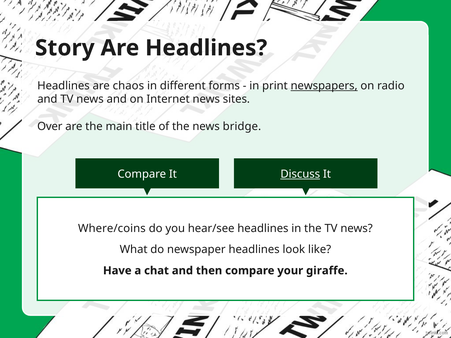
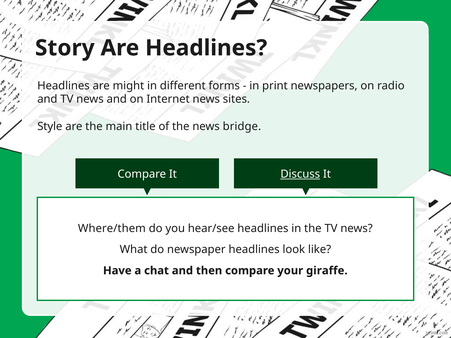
are chaos: chaos -> might
newspapers underline: present -> none
Over: Over -> Style
Where/coins: Where/coins -> Where/them
